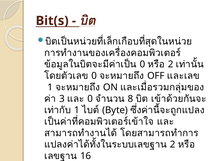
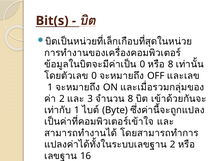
2 at (171, 64): 2 -> 8
3 at (62, 98): 3 -> 2
0 at (90, 98): 0 -> 3
